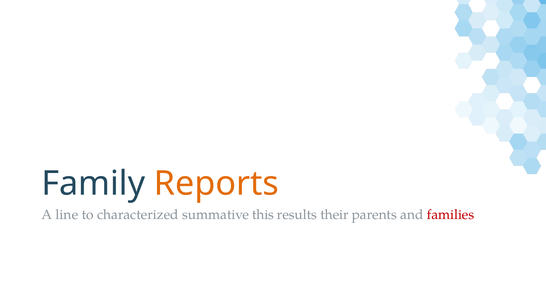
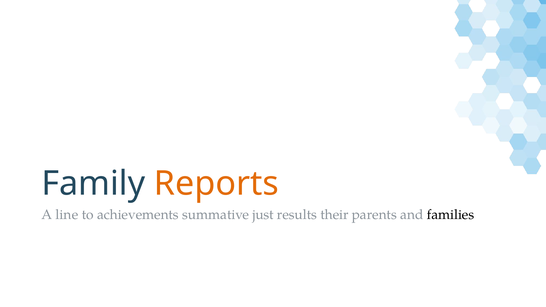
characterized: characterized -> achievements
this: this -> just
families colour: red -> black
